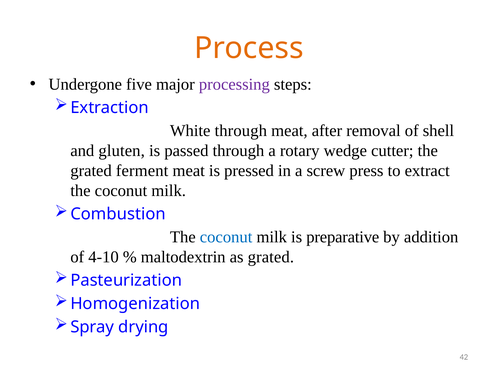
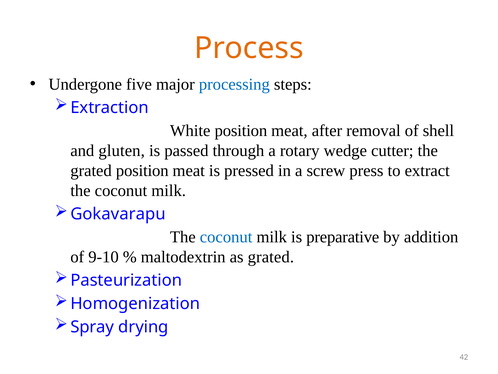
processing colour: purple -> blue
White through: through -> position
grated ferment: ferment -> position
Combustion: Combustion -> Gokavarapu
4-10: 4-10 -> 9-10
